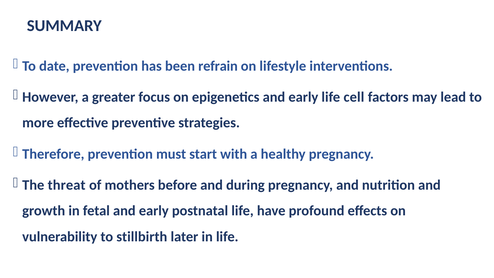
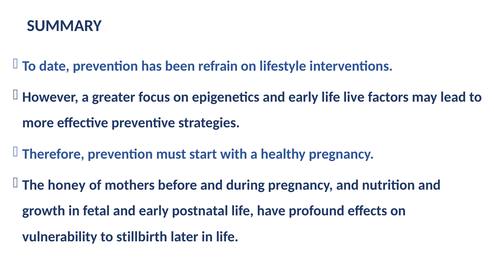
cell: cell -> live
threat: threat -> honey
